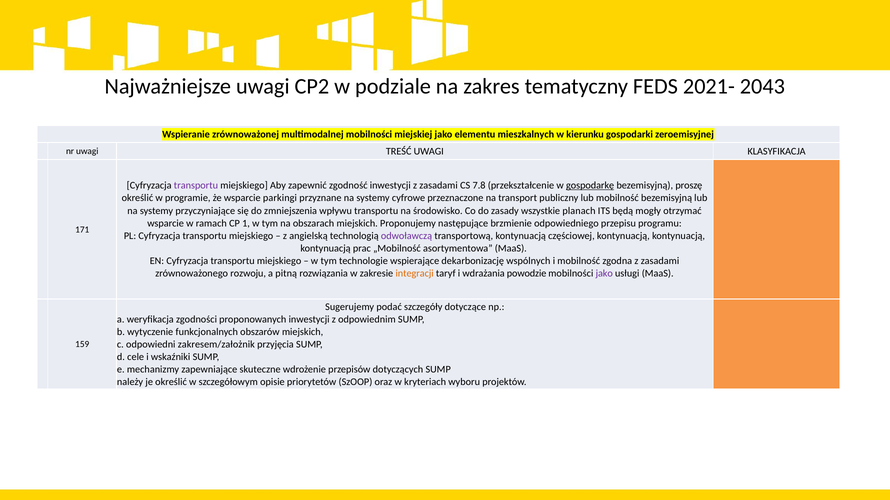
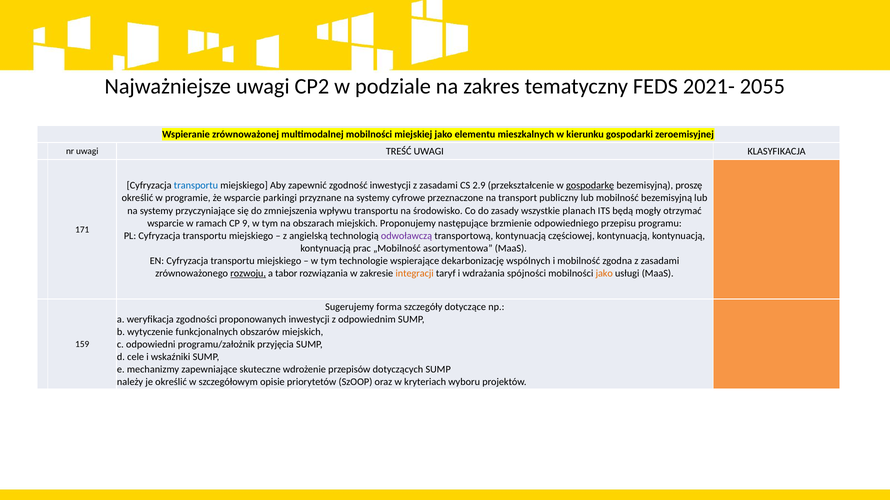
2043: 2043 -> 2055
transportu at (196, 186) colour: purple -> blue
7.8: 7.8 -> 2.9
1: 1 -> 9
rozwoju underline: none -> present
pitną: pitną -> tabor
powodzie: powodzie -> spójności
jako at (604, 274) colour: purple -> orange
podać: podać -> forma
zakresem/założnik: zakresem/założnik -> programu/założnik
